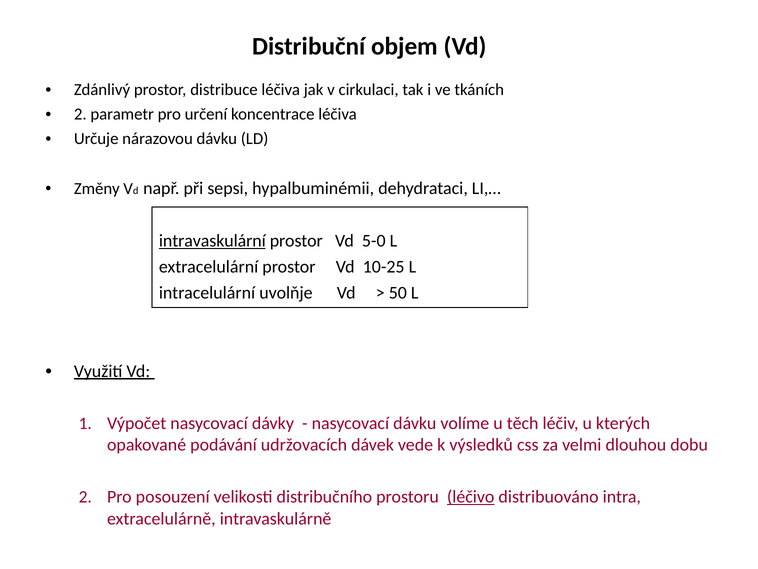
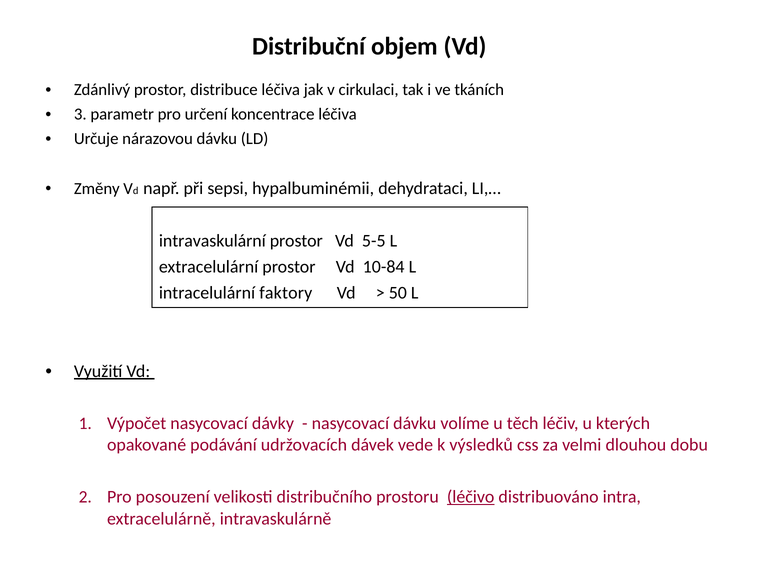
2 at (80, 114): 2 -> 3
intravaskulární underline: present -> none
5-0: 5-0 -> 5-5
10-25: 10-25 -> 10-84
uvolňje: uvolňje -> faktory
